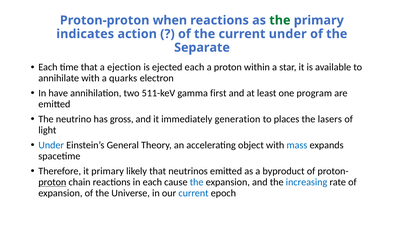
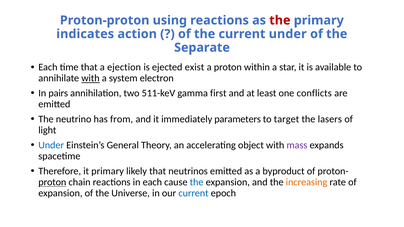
when: when -> using
the at (280, 20) colour: green -> red
ejected each: each -> exist
with at (90, 78) underline: none -> present
quarks: quarks -> system
have: have -> pairs
program: program -> conflicts
gross: gross -> from
generation: generation -> parameters
places: places -> target
mass colour: blue -> purple
increasing colour: blue -> orange
